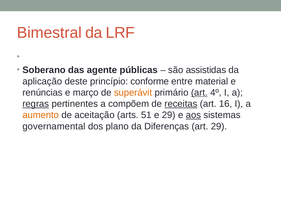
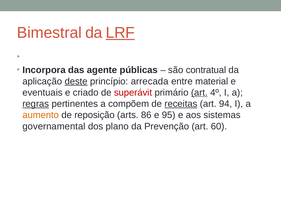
LRF underline: none -> present
Soberano: Soberano -> Incorpora
assistidas: assistidas -> contratual
deste underline: none -> present
conforme: conforme -> arrecada
renúncias: renúncias -> eventuais
março: março -> criado
superávit colour: orange -> red
16: 16 -> 94
aceitação: aceitação -> reposição
51: 51 -> 86
e 29: 29 -> 95
aos underline: present -> none
Diferenças: Diferenças -> Prevenção
art 29: 29 -> 60
